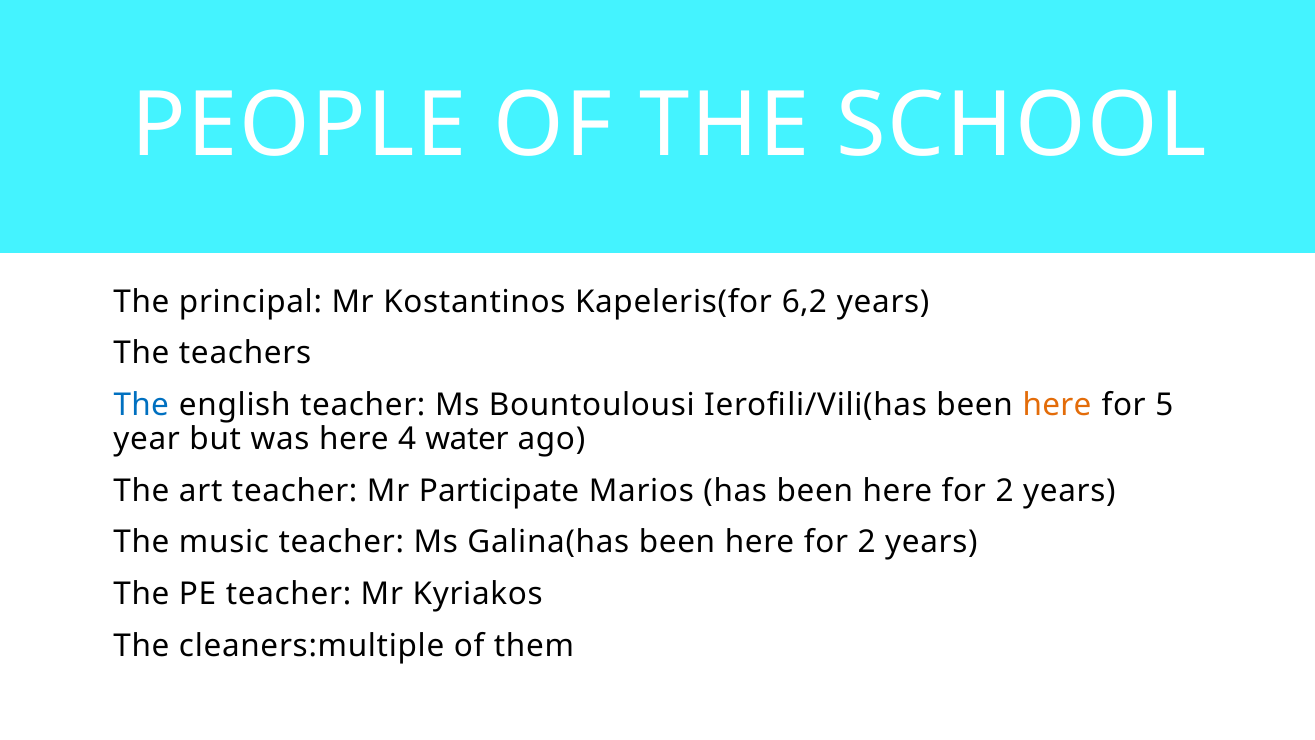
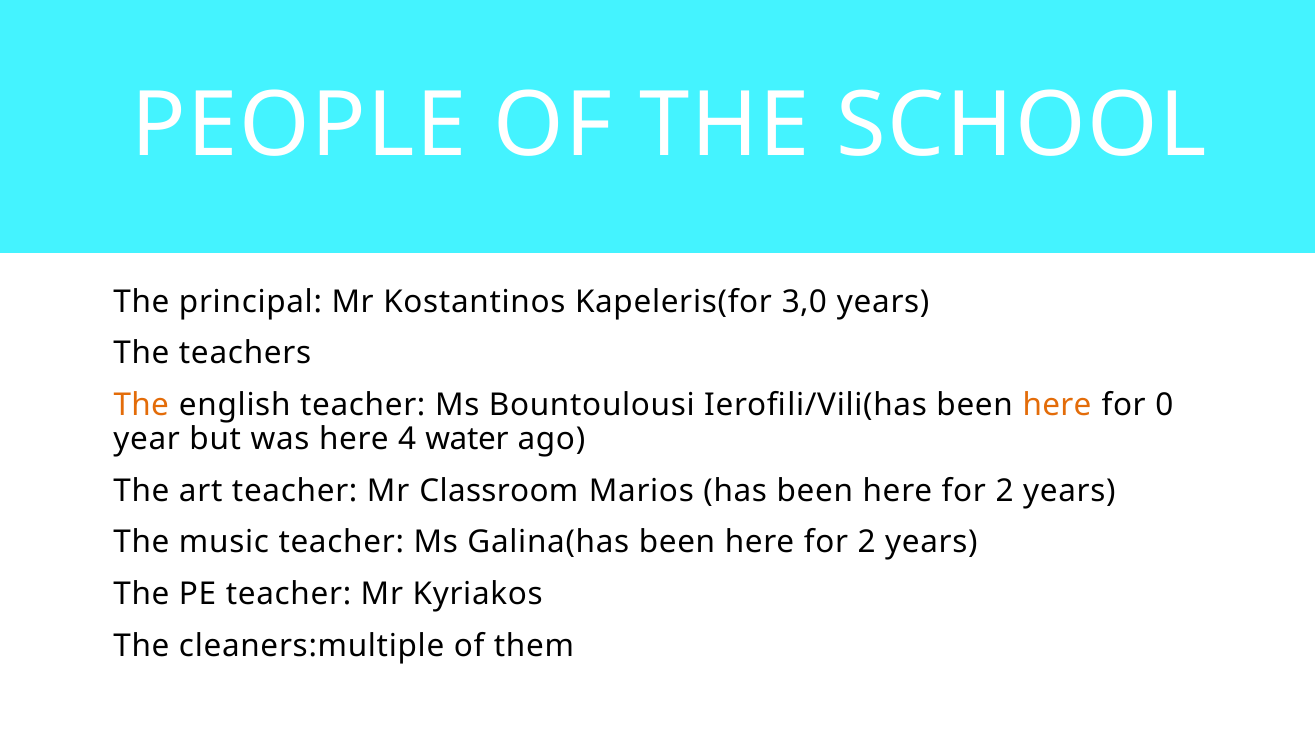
6,2: 6,2 -> 3,0
The at (141, 405) colour: blue -> orange
5: 5 -> 0
Participate: Participate -> Classroom
